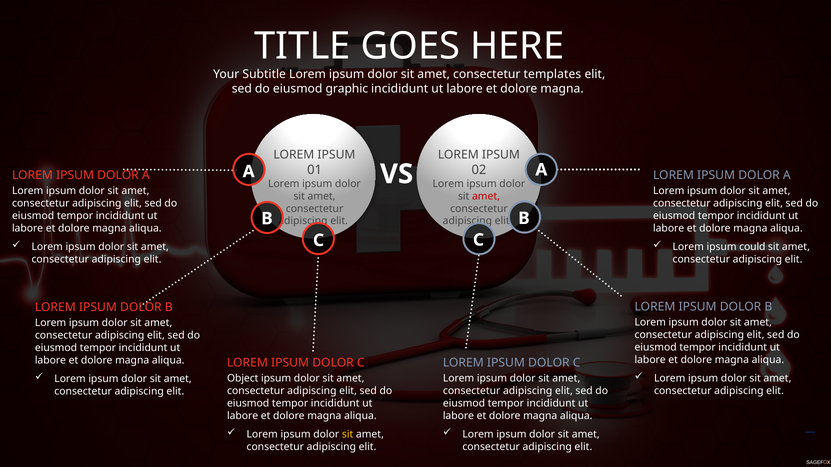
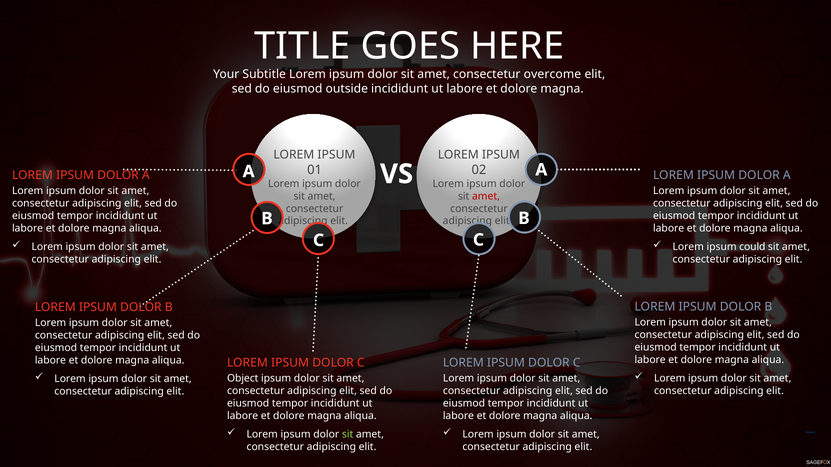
consectetur templates: templates -> overcome
graphic: graphic -> outside
sit at (348, 435) colour: yellow -> light green
